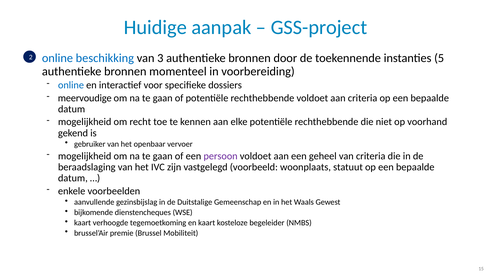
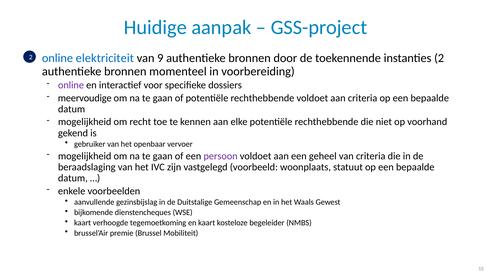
beschikking: beschikking -> elektriciteit
3: 3 -> 9
instanties 5: 5 -> 2
online at (71, 85) colour: blue -> purple
